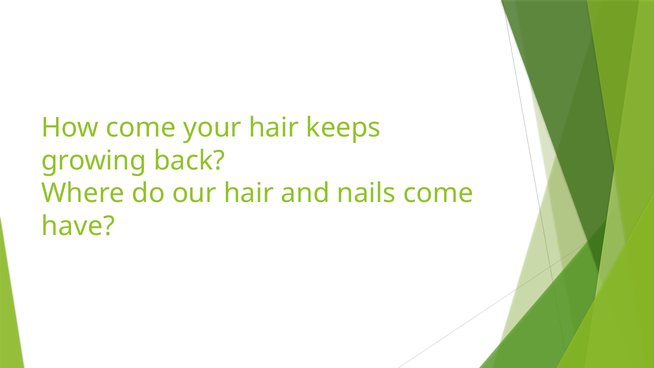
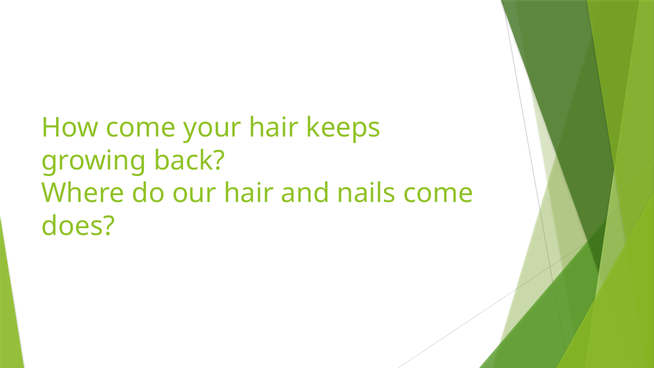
have: have -> does
